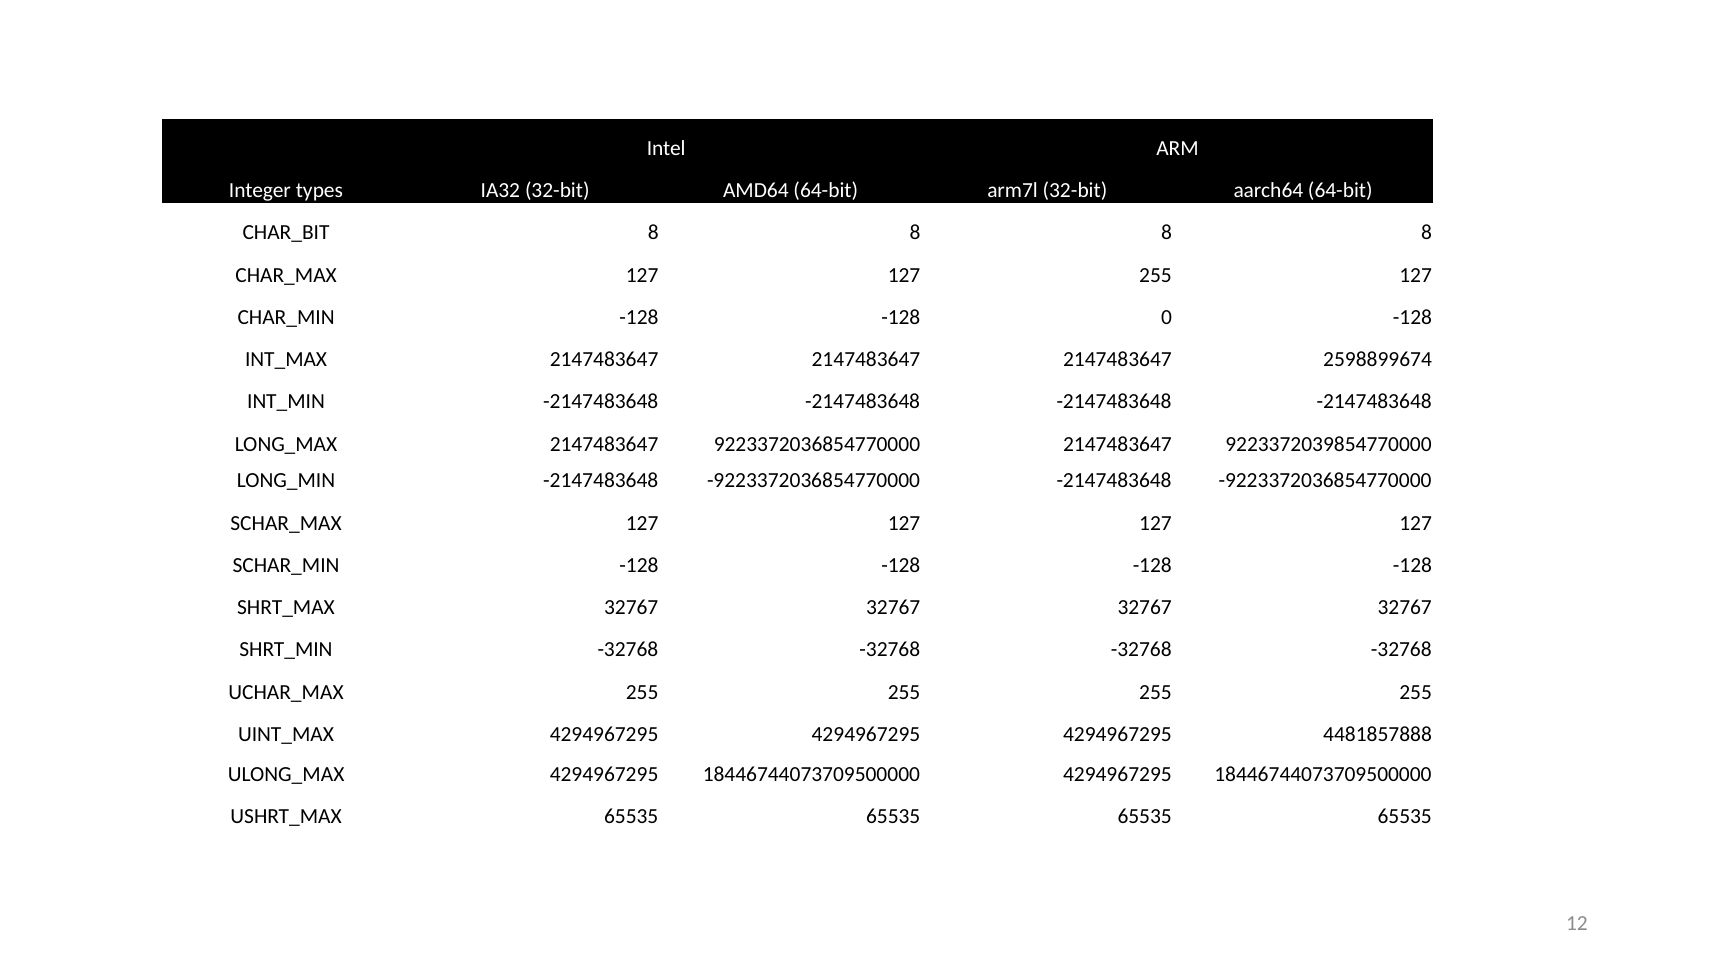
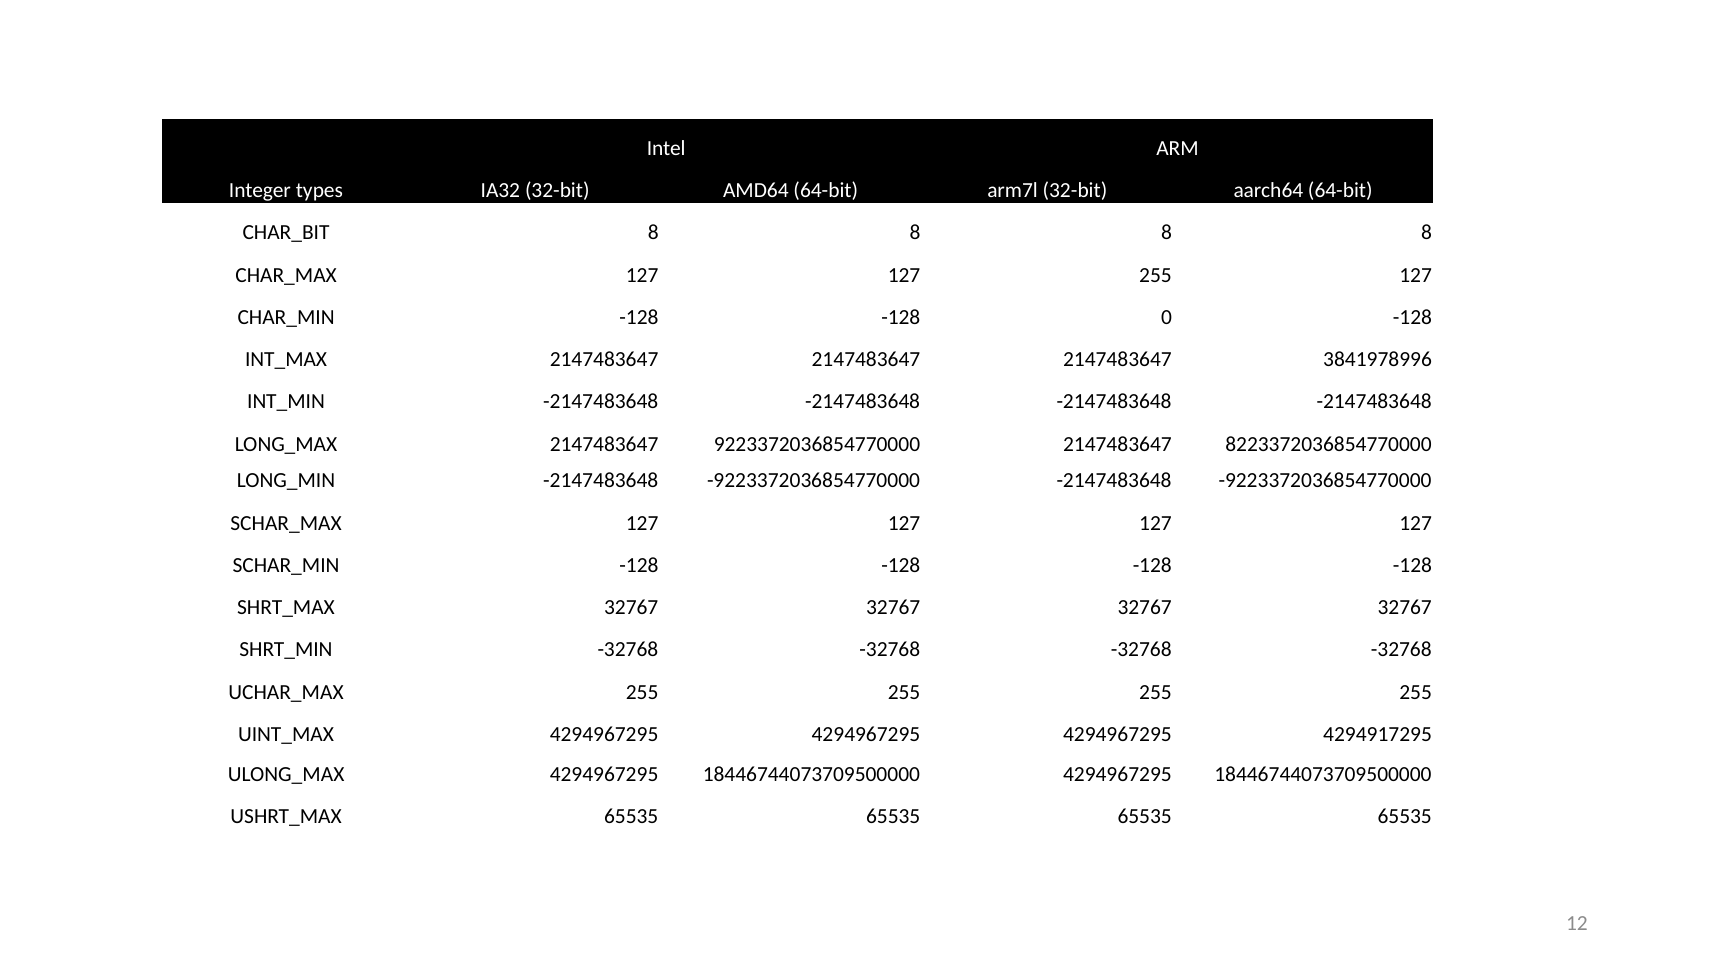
2598899674: 2598899674 -> 3841978996
9223372039854770000: 9223372039854770000 -> 8223372036854770000
4481857888: 4481857888 -> 4294917295
